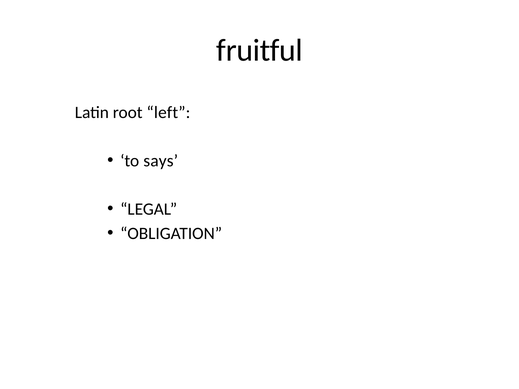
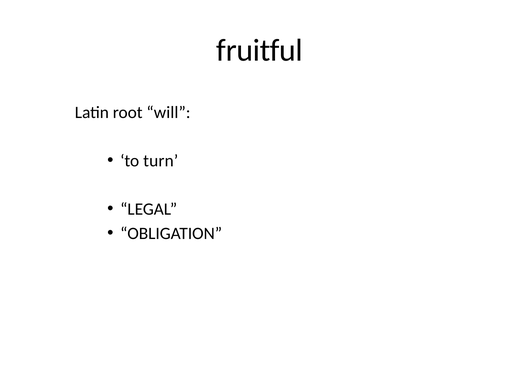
left: left -> will
says: says -> turn
